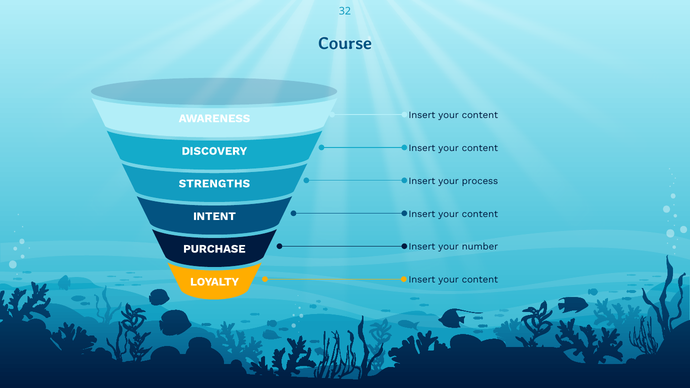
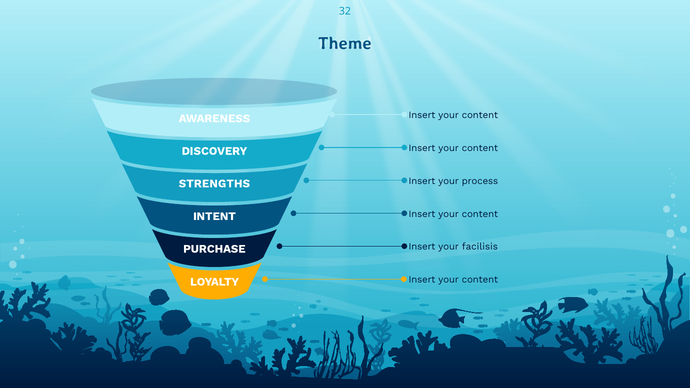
Course: Course -> Theme
number: number -> facilisis
